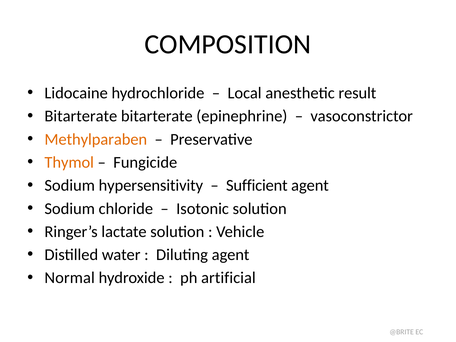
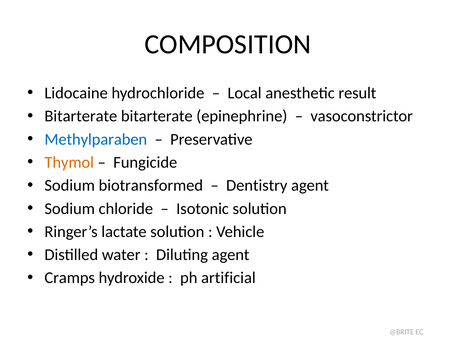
Methylparaben colour: orange -> blue
hypersensitivity: hypersensitivity -> biotransformed
Sufficient: Sufficient -> Dentistry
Normal: Normal -> Cramps
